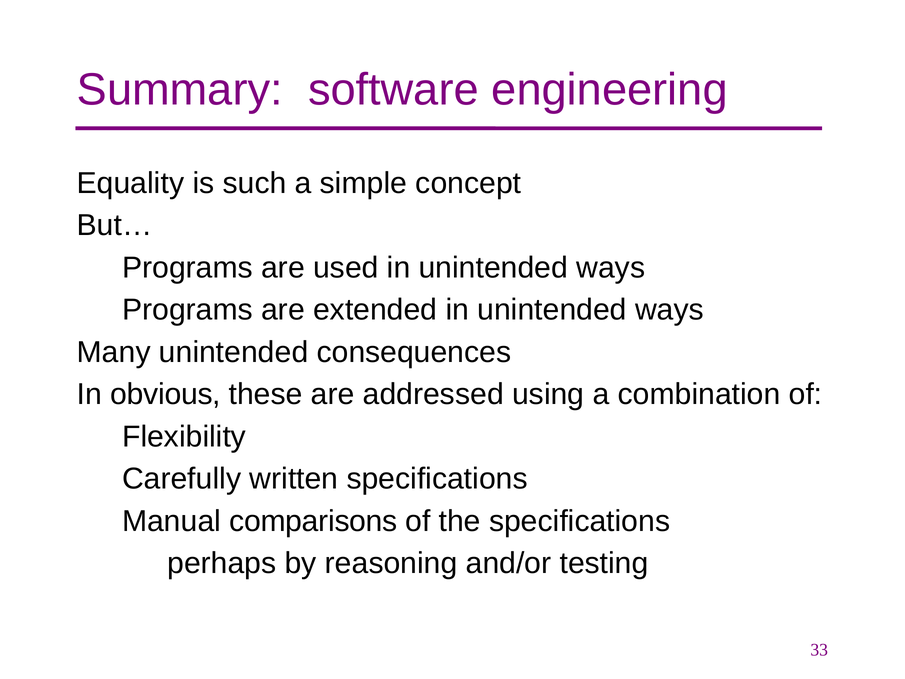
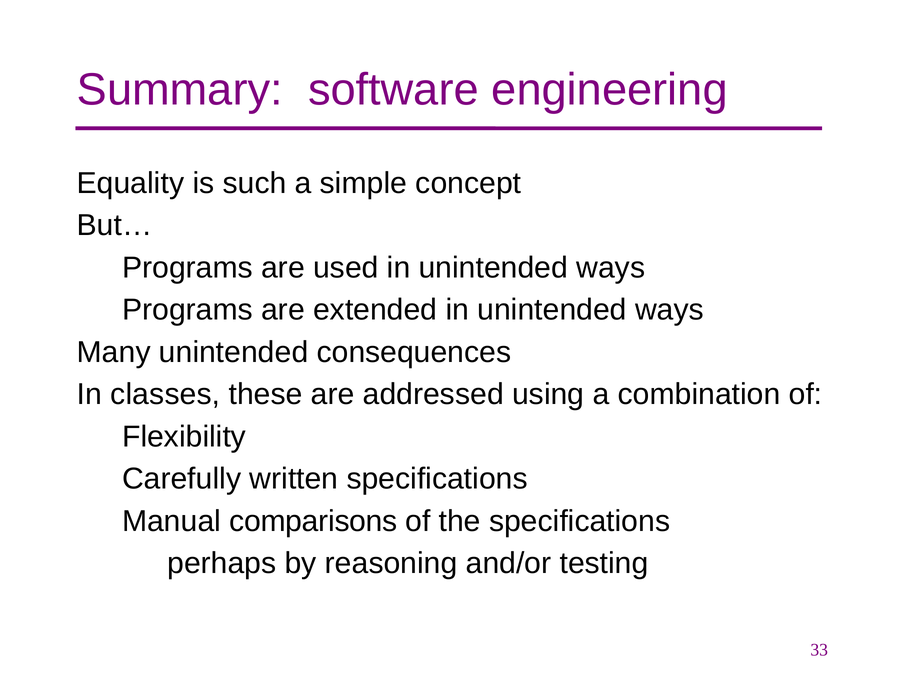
obvious: obvious -> classes
